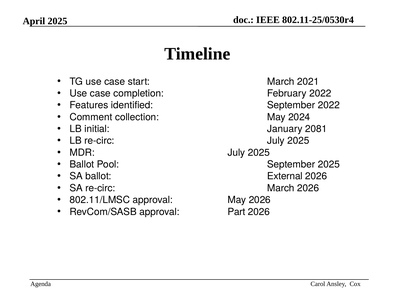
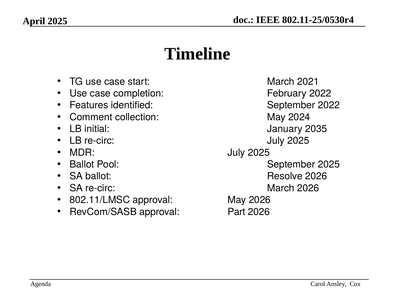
2081: 2081 -> 2035
External: External -> Resolve
